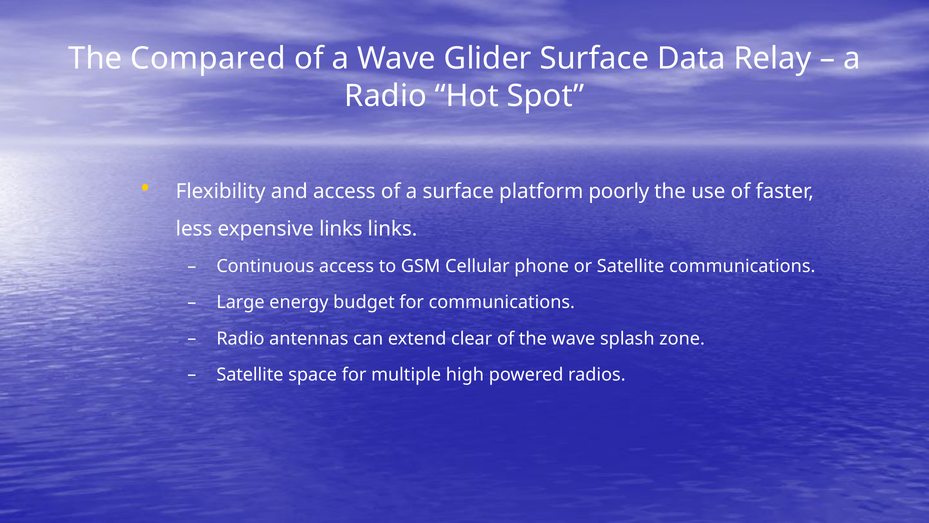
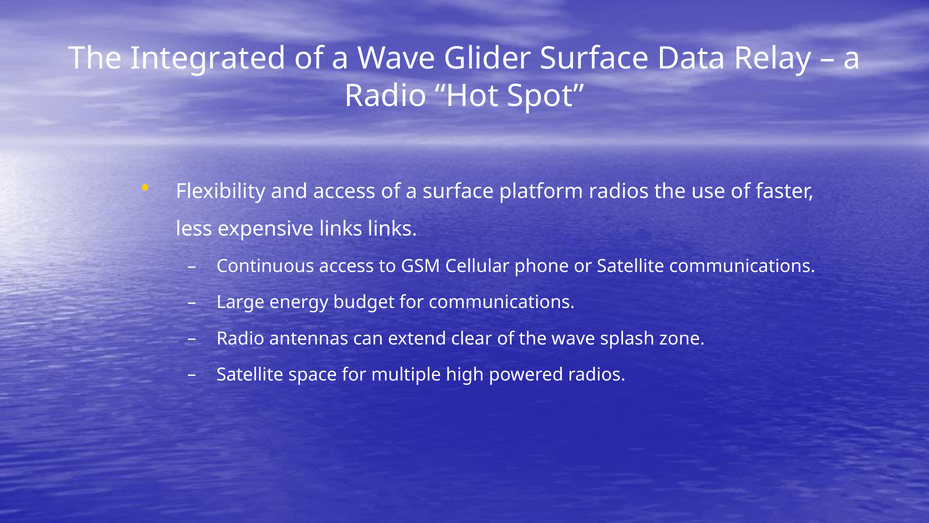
Compared: Compared -> Integrated
platform poorly: poorly -> radios
